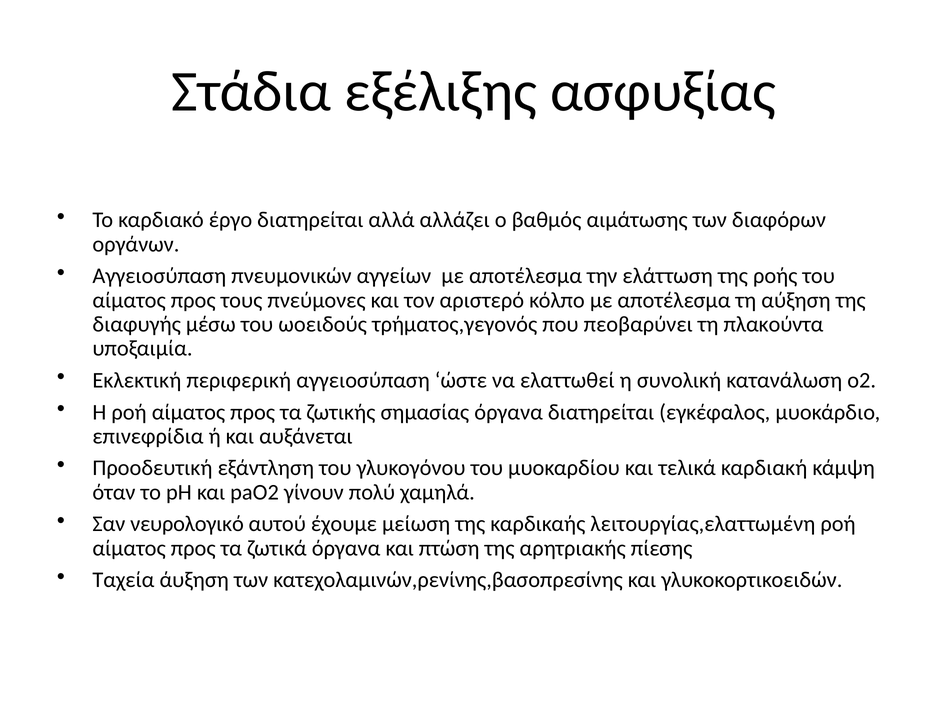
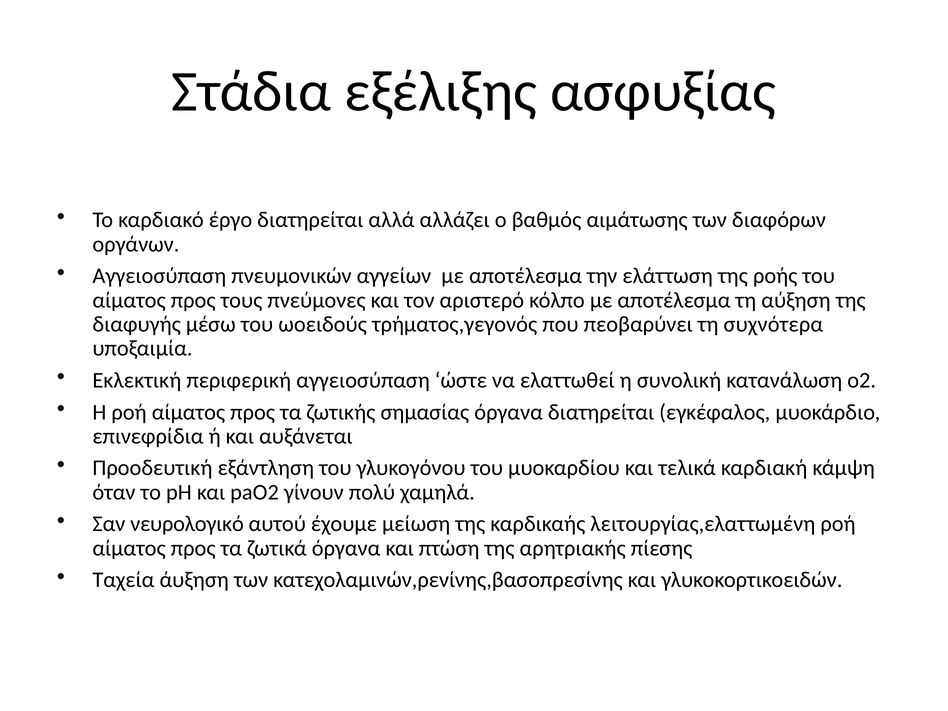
πλακούντα: πλακούντα -> συχνότερα
